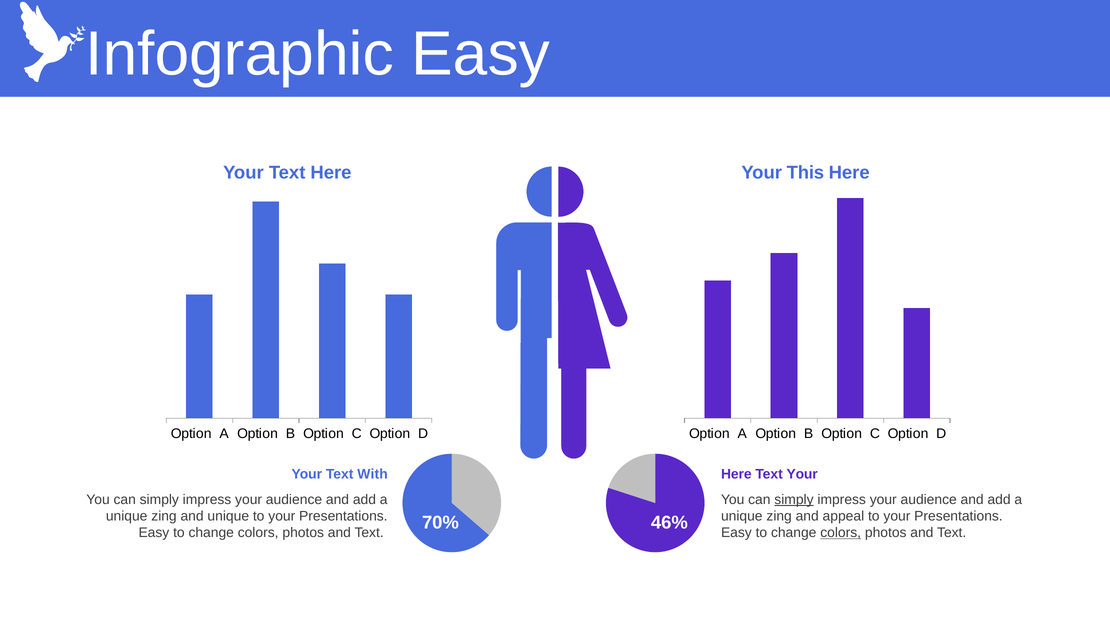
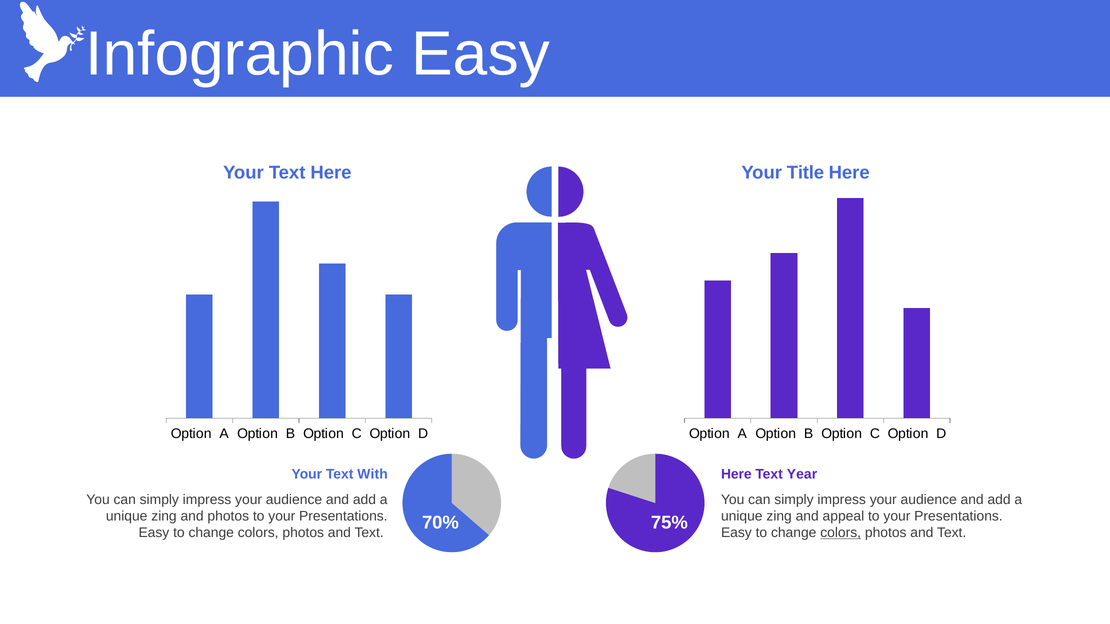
This: This -> Title
Your at (802, 475): Your -> Year
simply at (794, 500) underline: present -> none
and unique: unique -> photos
46%: 46% -> 75%
